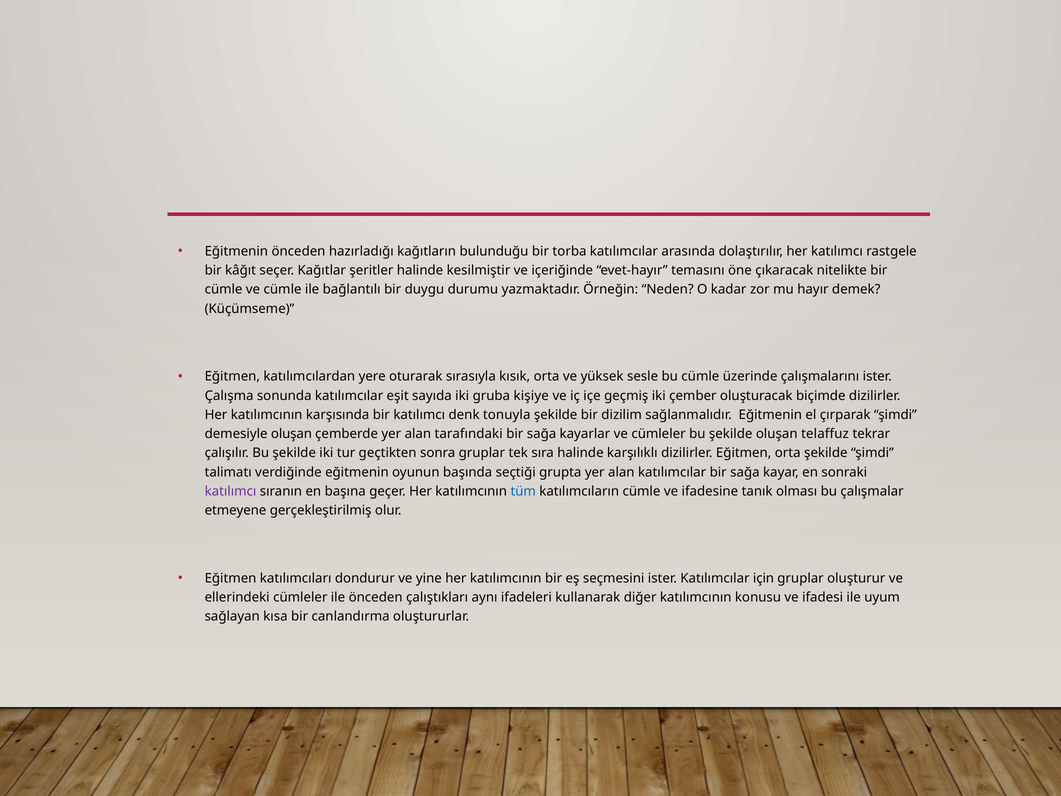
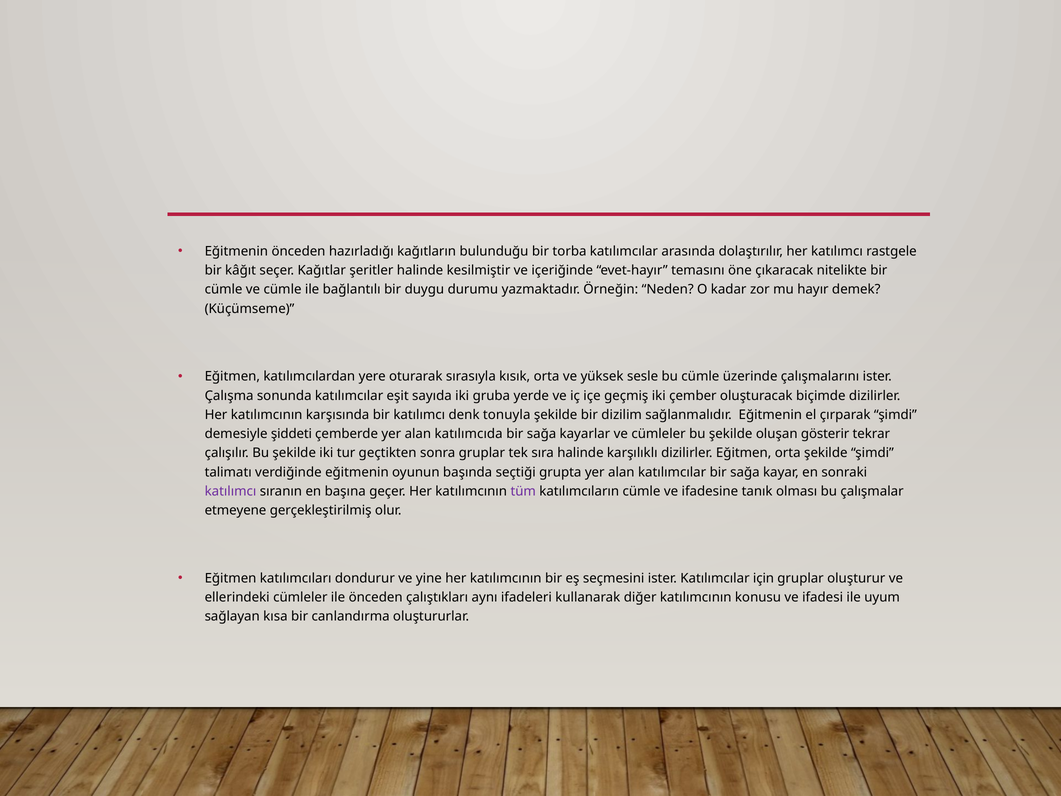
kişiye: kişiye -> yerde
demesiyle oluşan: oluşan -> şiddeti
tarafındaki: tarafındaki -> katılımcıda
telaffuz: telaffuz -> gösterir
tüm colour: blue -> purple
